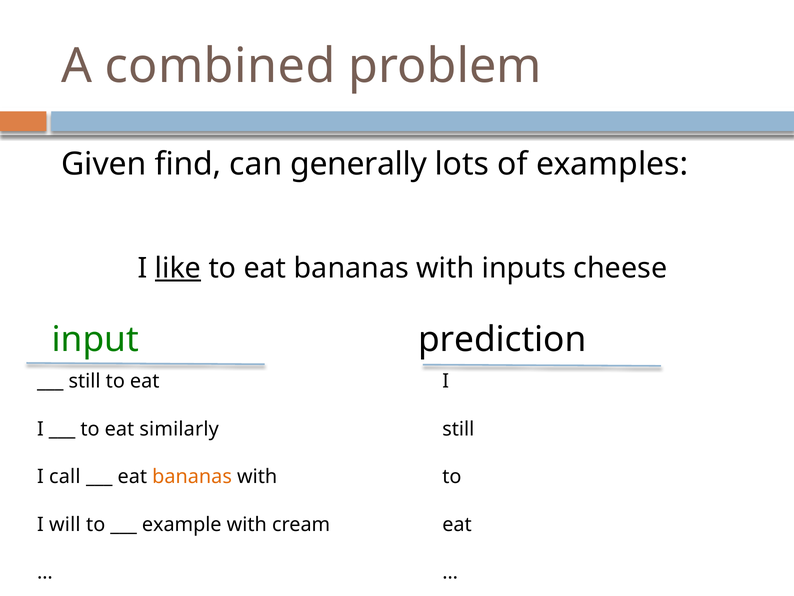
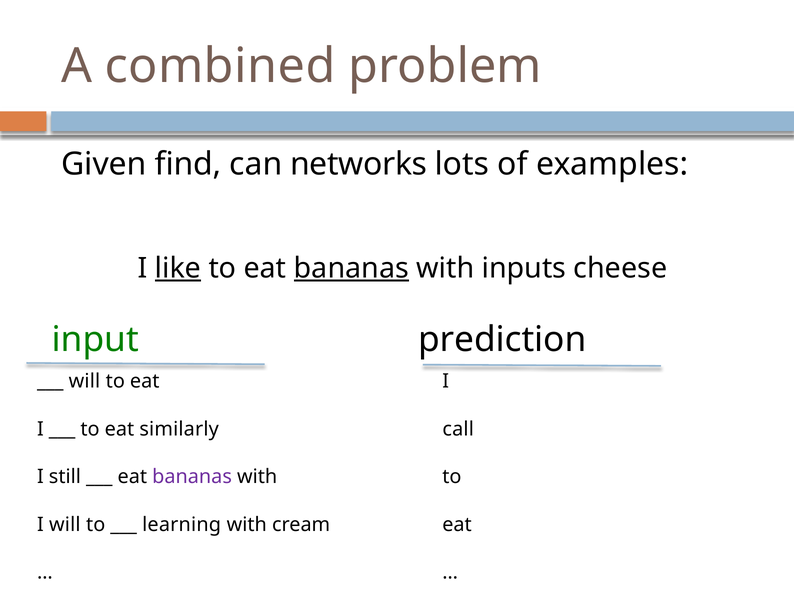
generally: generally -> networks
bananas at (351, 268) underline: none -> present
still at (85, 381): still -> will
still at (458, 429): still -> call
call: call -> still
bananas at (192, 476) colour: orange -> purple
example: example -> learning
